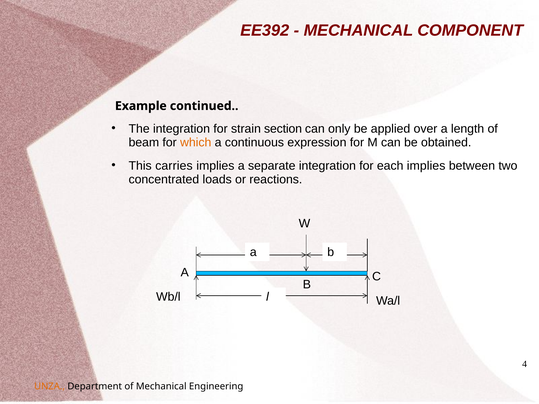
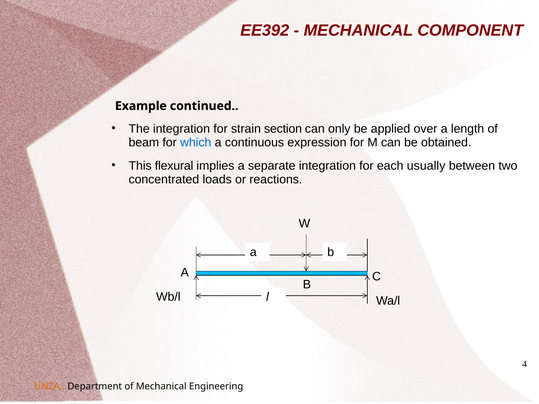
which colour: orange -> blue
carries: carries -> flexural
each implies: implies -> usually
